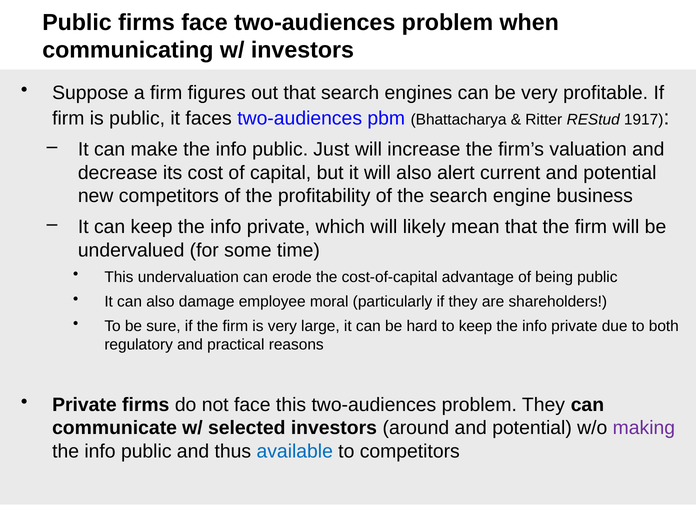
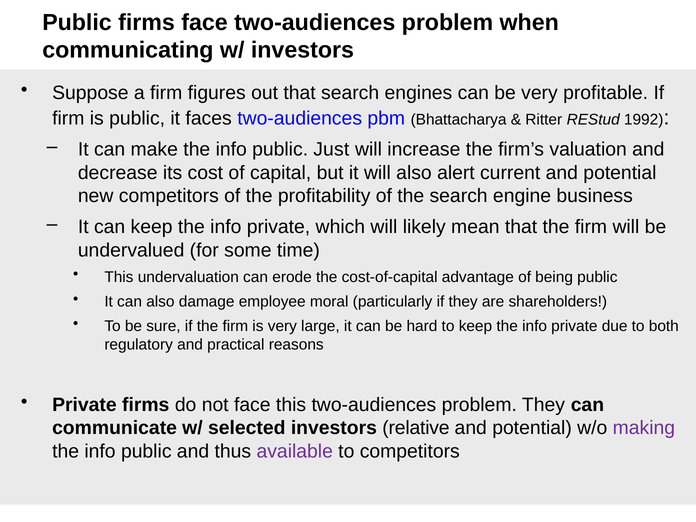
1917: 1917 -> 1992
around: around -> relative
available colour: blue -> purple
